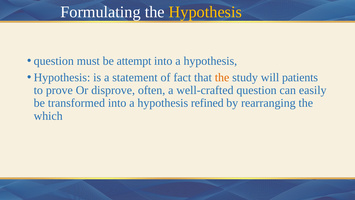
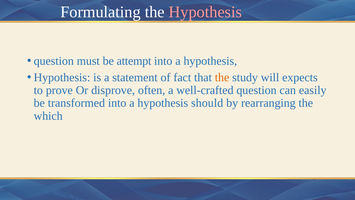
Hypothesis at (205, 12) colour: yellow -> pink
patients: patients -> expects
refined: refined -> should
